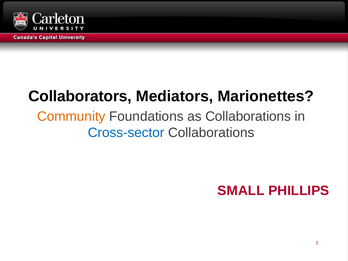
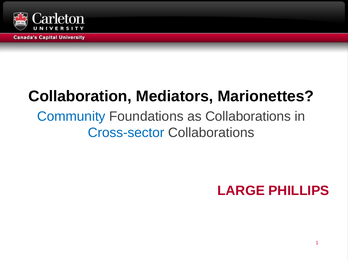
Collaborators: Collaborators -> Collaboration
Community colour: orange -> blue
SMALL: SMALL -> LARGE
